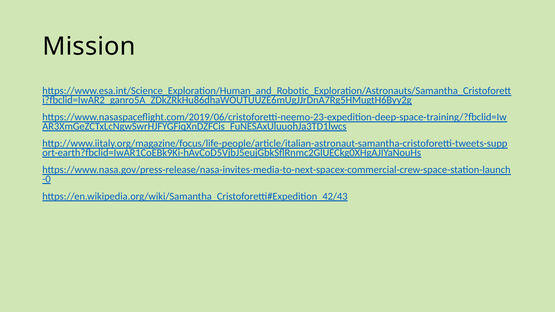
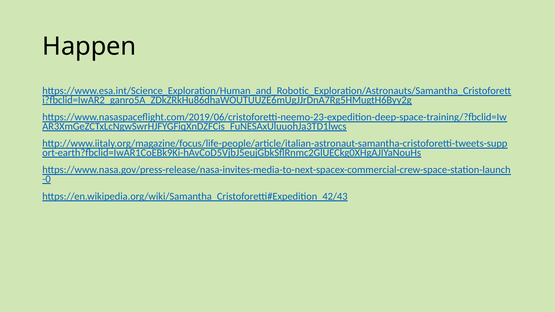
Mission: Mission -> Happen
